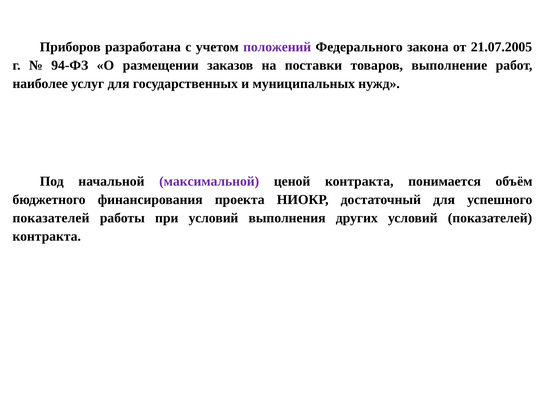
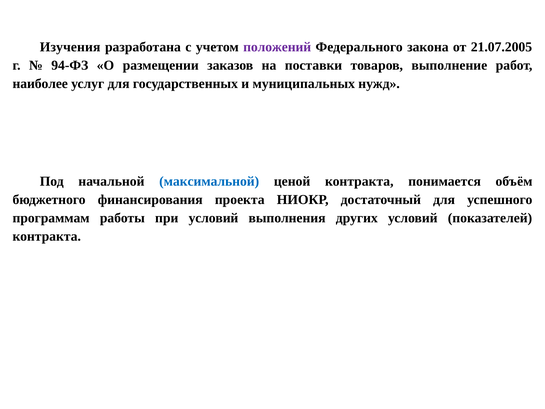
Приборов: Приборов -> Изучения
максимальной colour: purple -> blue
показателей at (51, 218): показателей -> программам
